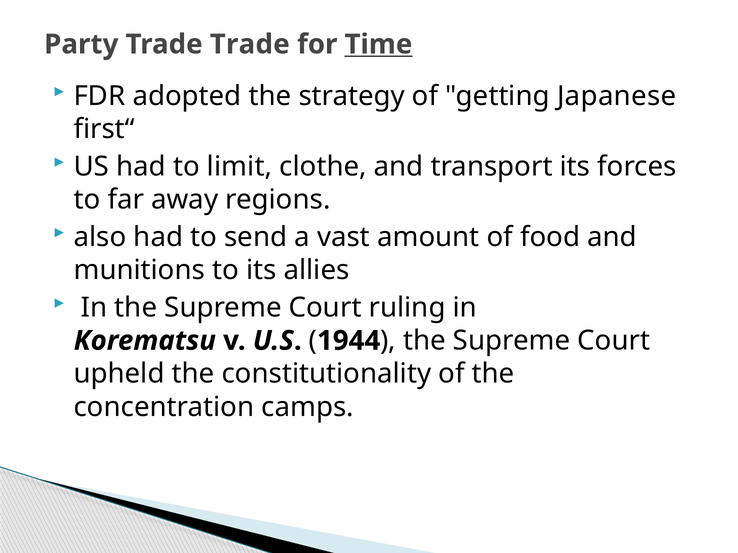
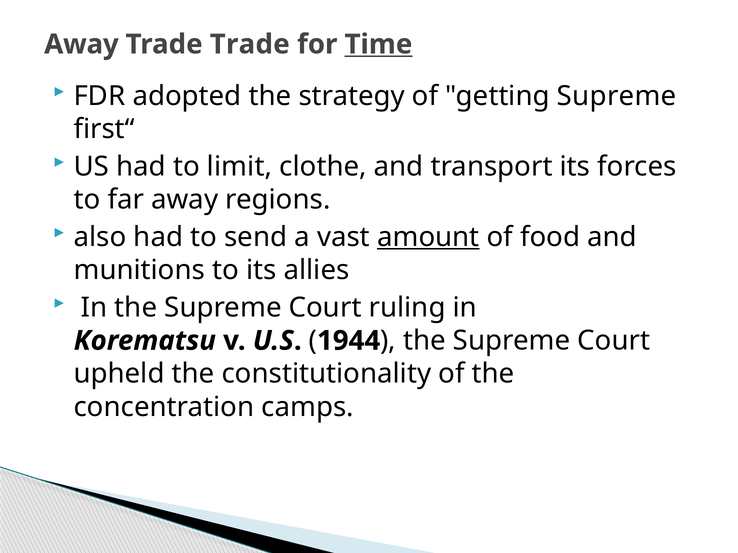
Party at (81, 44): Party -> Away
getting Japanese: Japanese -> Supreme
amount underline: none -> present
